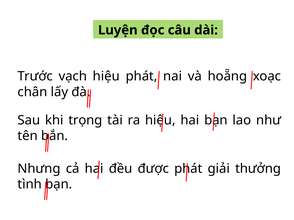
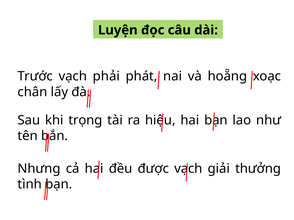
vạch hiệu: hiệu -> phải
được phát: phát -> vạch
